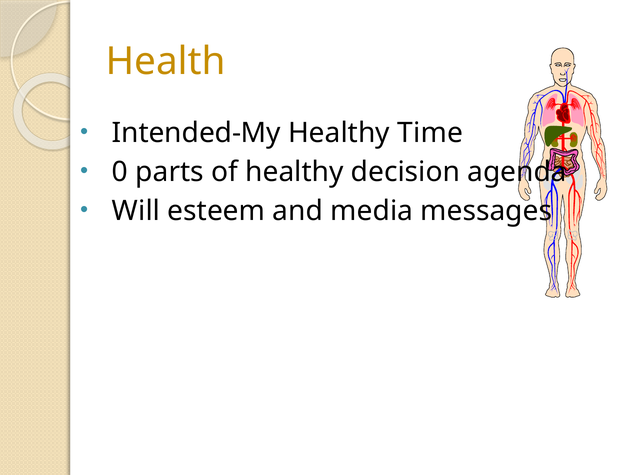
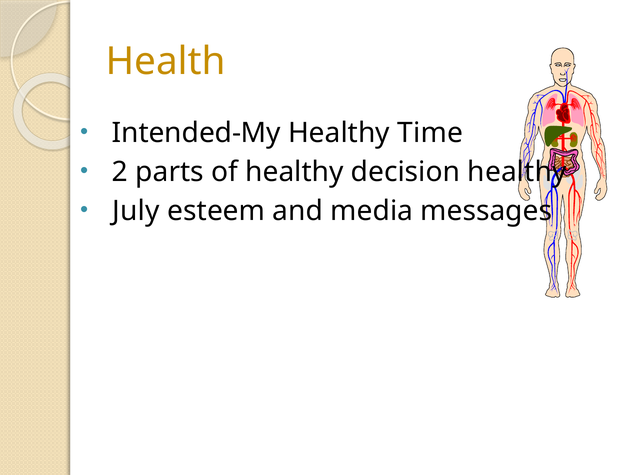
0: 0 -> 2
decision agenda: agenda -> healthy
Will: Will -> July
